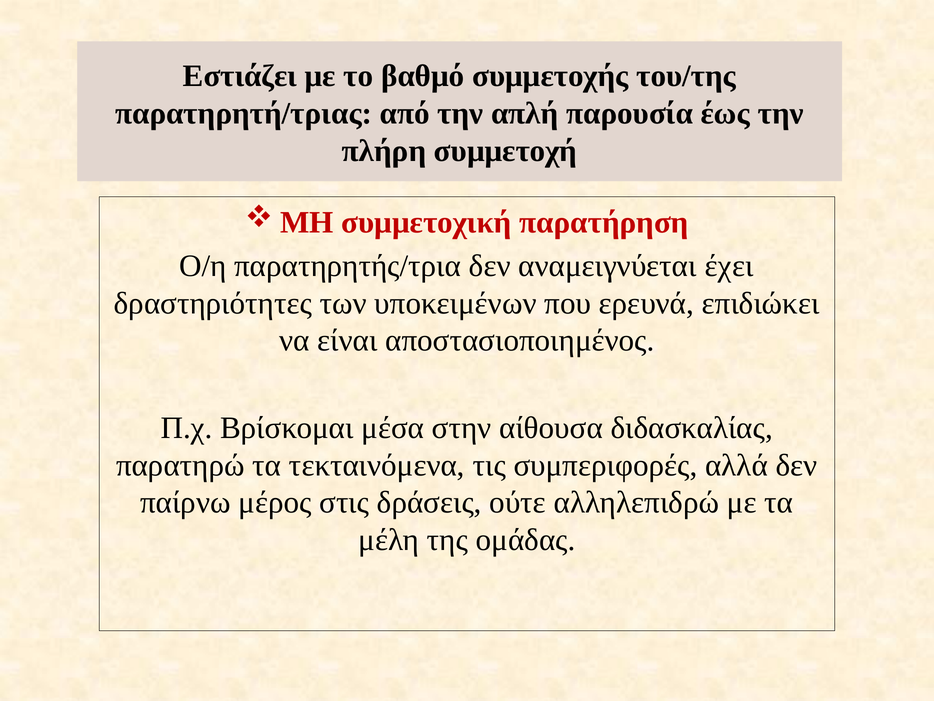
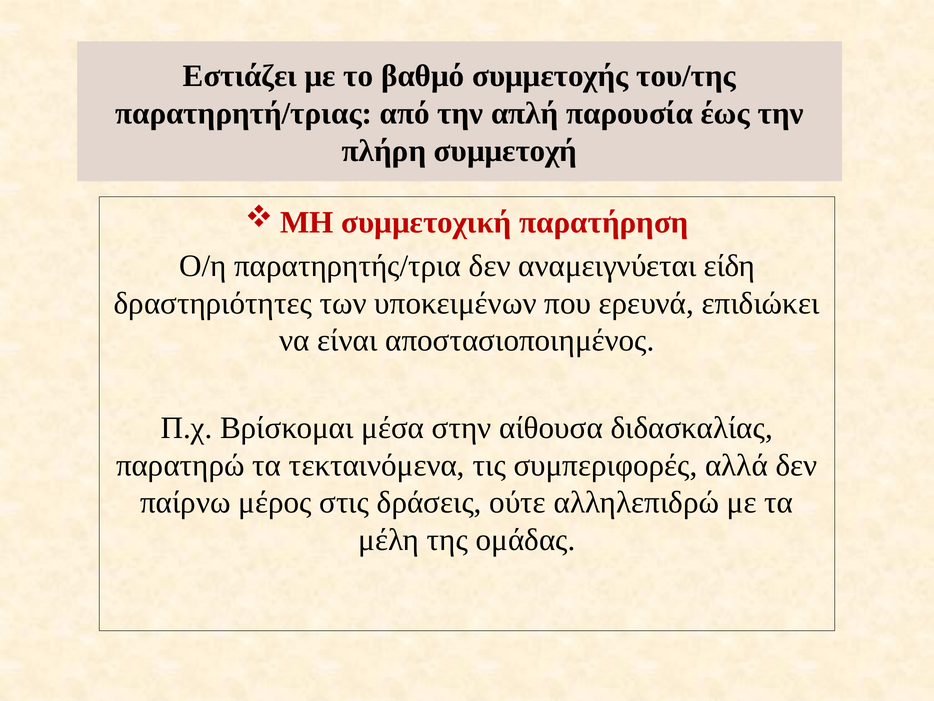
έχει: έχει -> είδη
